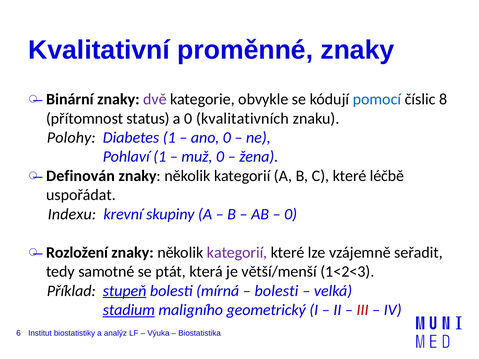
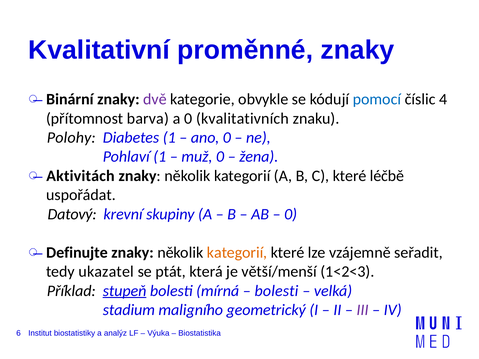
8: 8 -> 4
status: status -> barva
Definován: Definován -> Aktivitách
Indexu: Indexu -> Datový
Rozložení: Rozložení -> Definujte
kategorií at (237, 253) colour: purple -> orange
samotné: samotné -> ukazatel
stadium underline: present -> none
III colour: red -> purple
